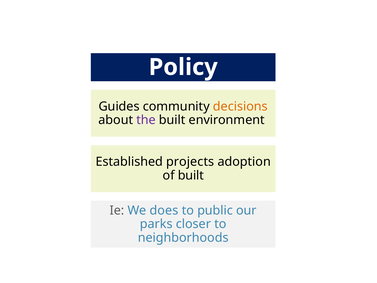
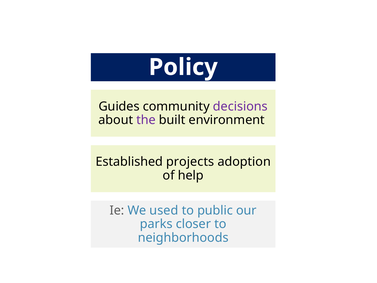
decisions colour: orange -> purple
of built: built -> help
does: does -> used
